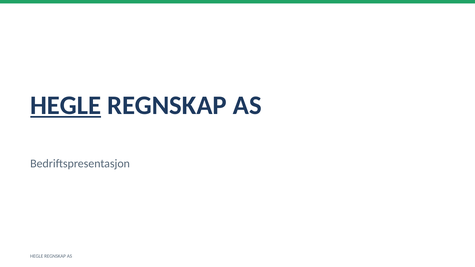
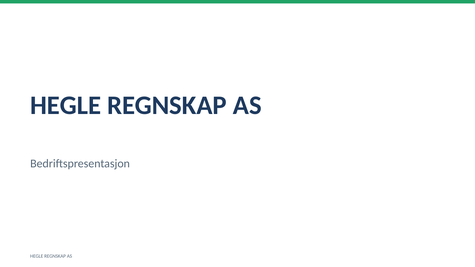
HEGLE at (66, 105) underline: present -> none
